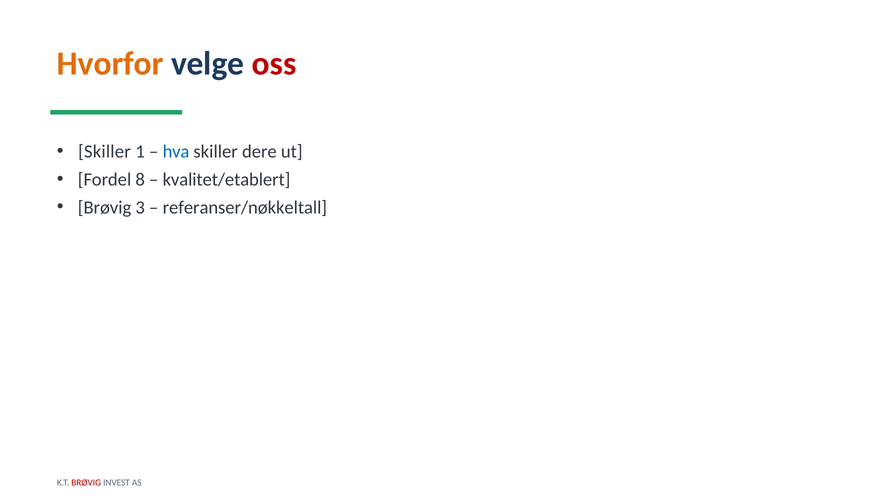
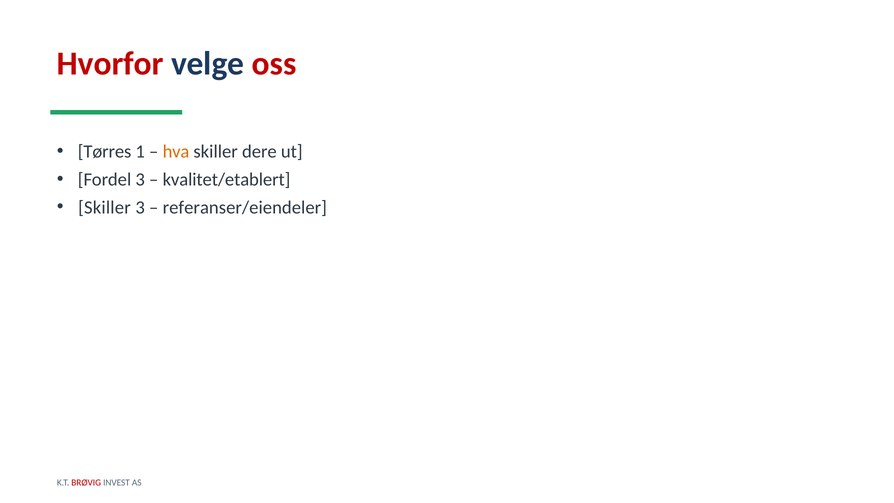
Hvorfor colour: orange -> red
Skiller at (104, 151): Skiller -> Tørres
hva colour: blue -> orange
Fordel 8: 8 -> 3
Brøvig at (105, 207): Brøvig -> Skiller
referanser/nøkkeltall: referanser/nøkkeltall -> referanser/eiendeler
